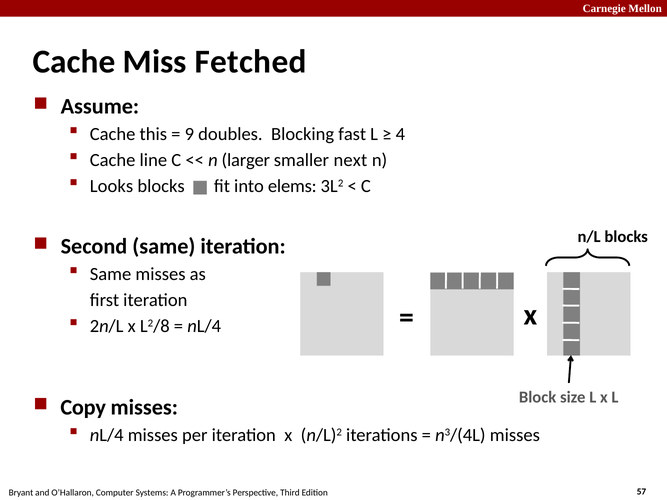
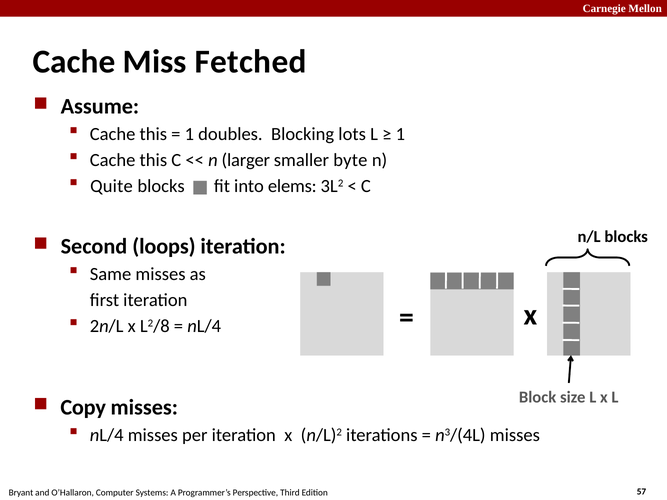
9 at (189, 134): 9 -> 1
fast: fast -> lots
4 at (400, 134): 4 -> 1
line at (153, 160): line -> this
next: next -> byte
Looks: Looks -> Quite
Second same: same -> loops
